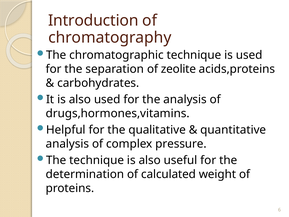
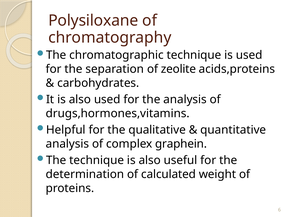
Introduction: Introduction -> Polysiloxane
pressure: pressure -> graphein
